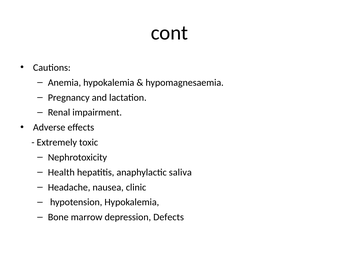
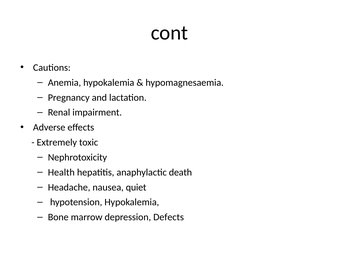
saliva: saliva -> death
clinic: clinic -> quiet
